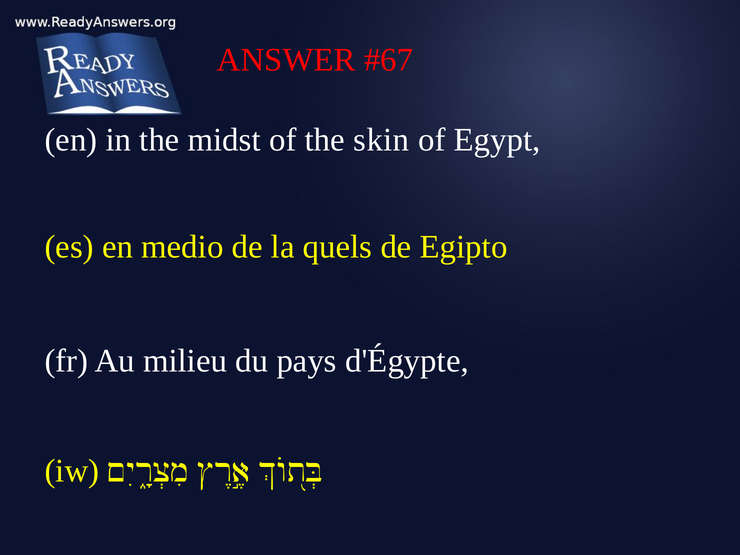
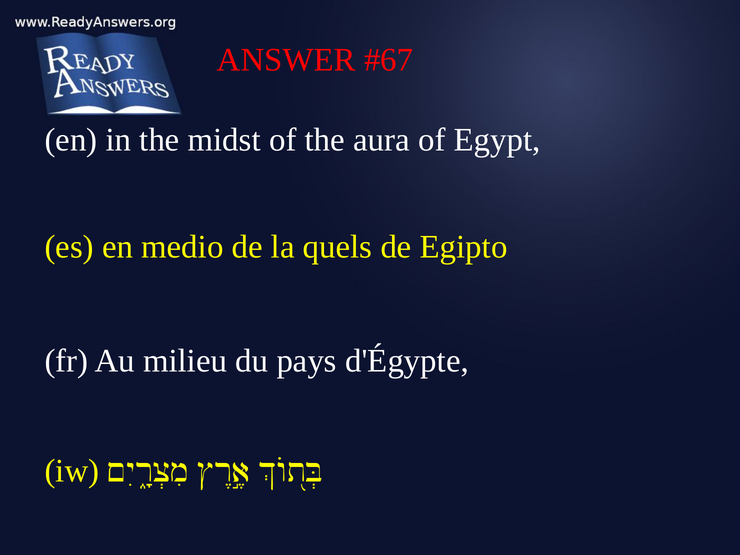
skin: skin -> aura
